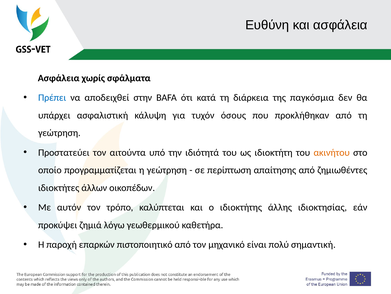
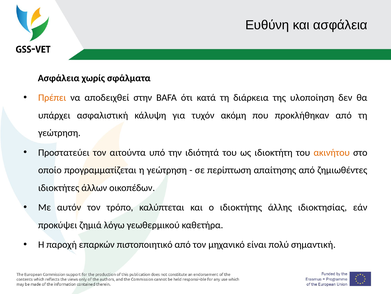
Πρέπει colour: blue -> orange
παγκόσμια: παγκόσμια -> υλοποίηση
όσους: όσους -> ακόμη
